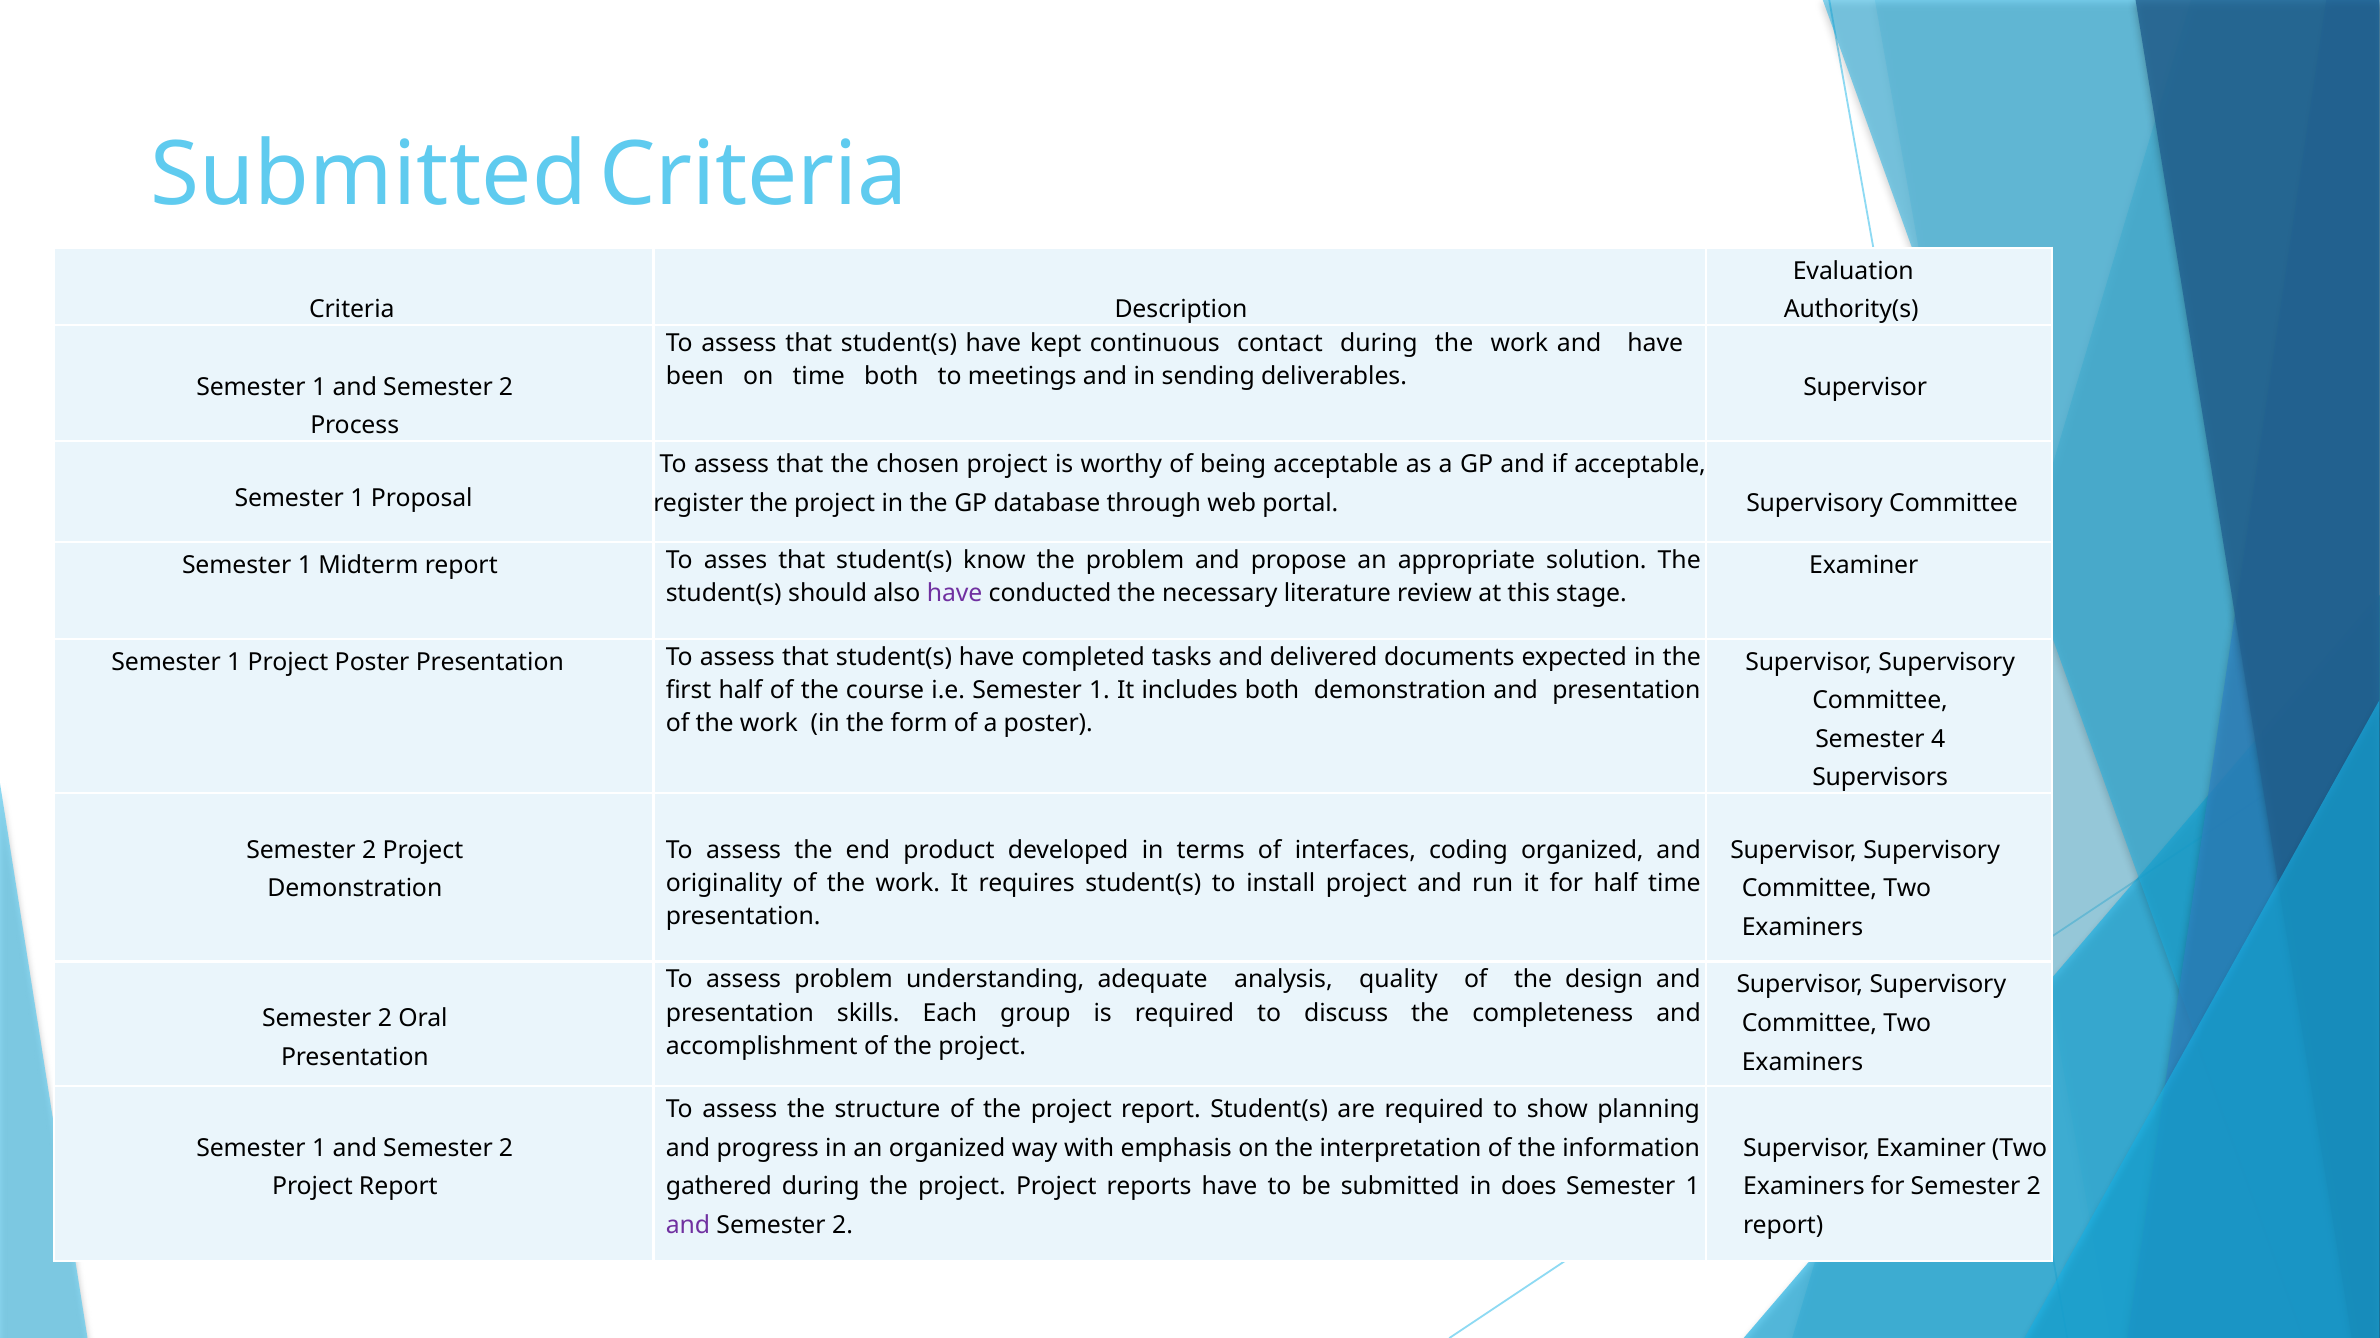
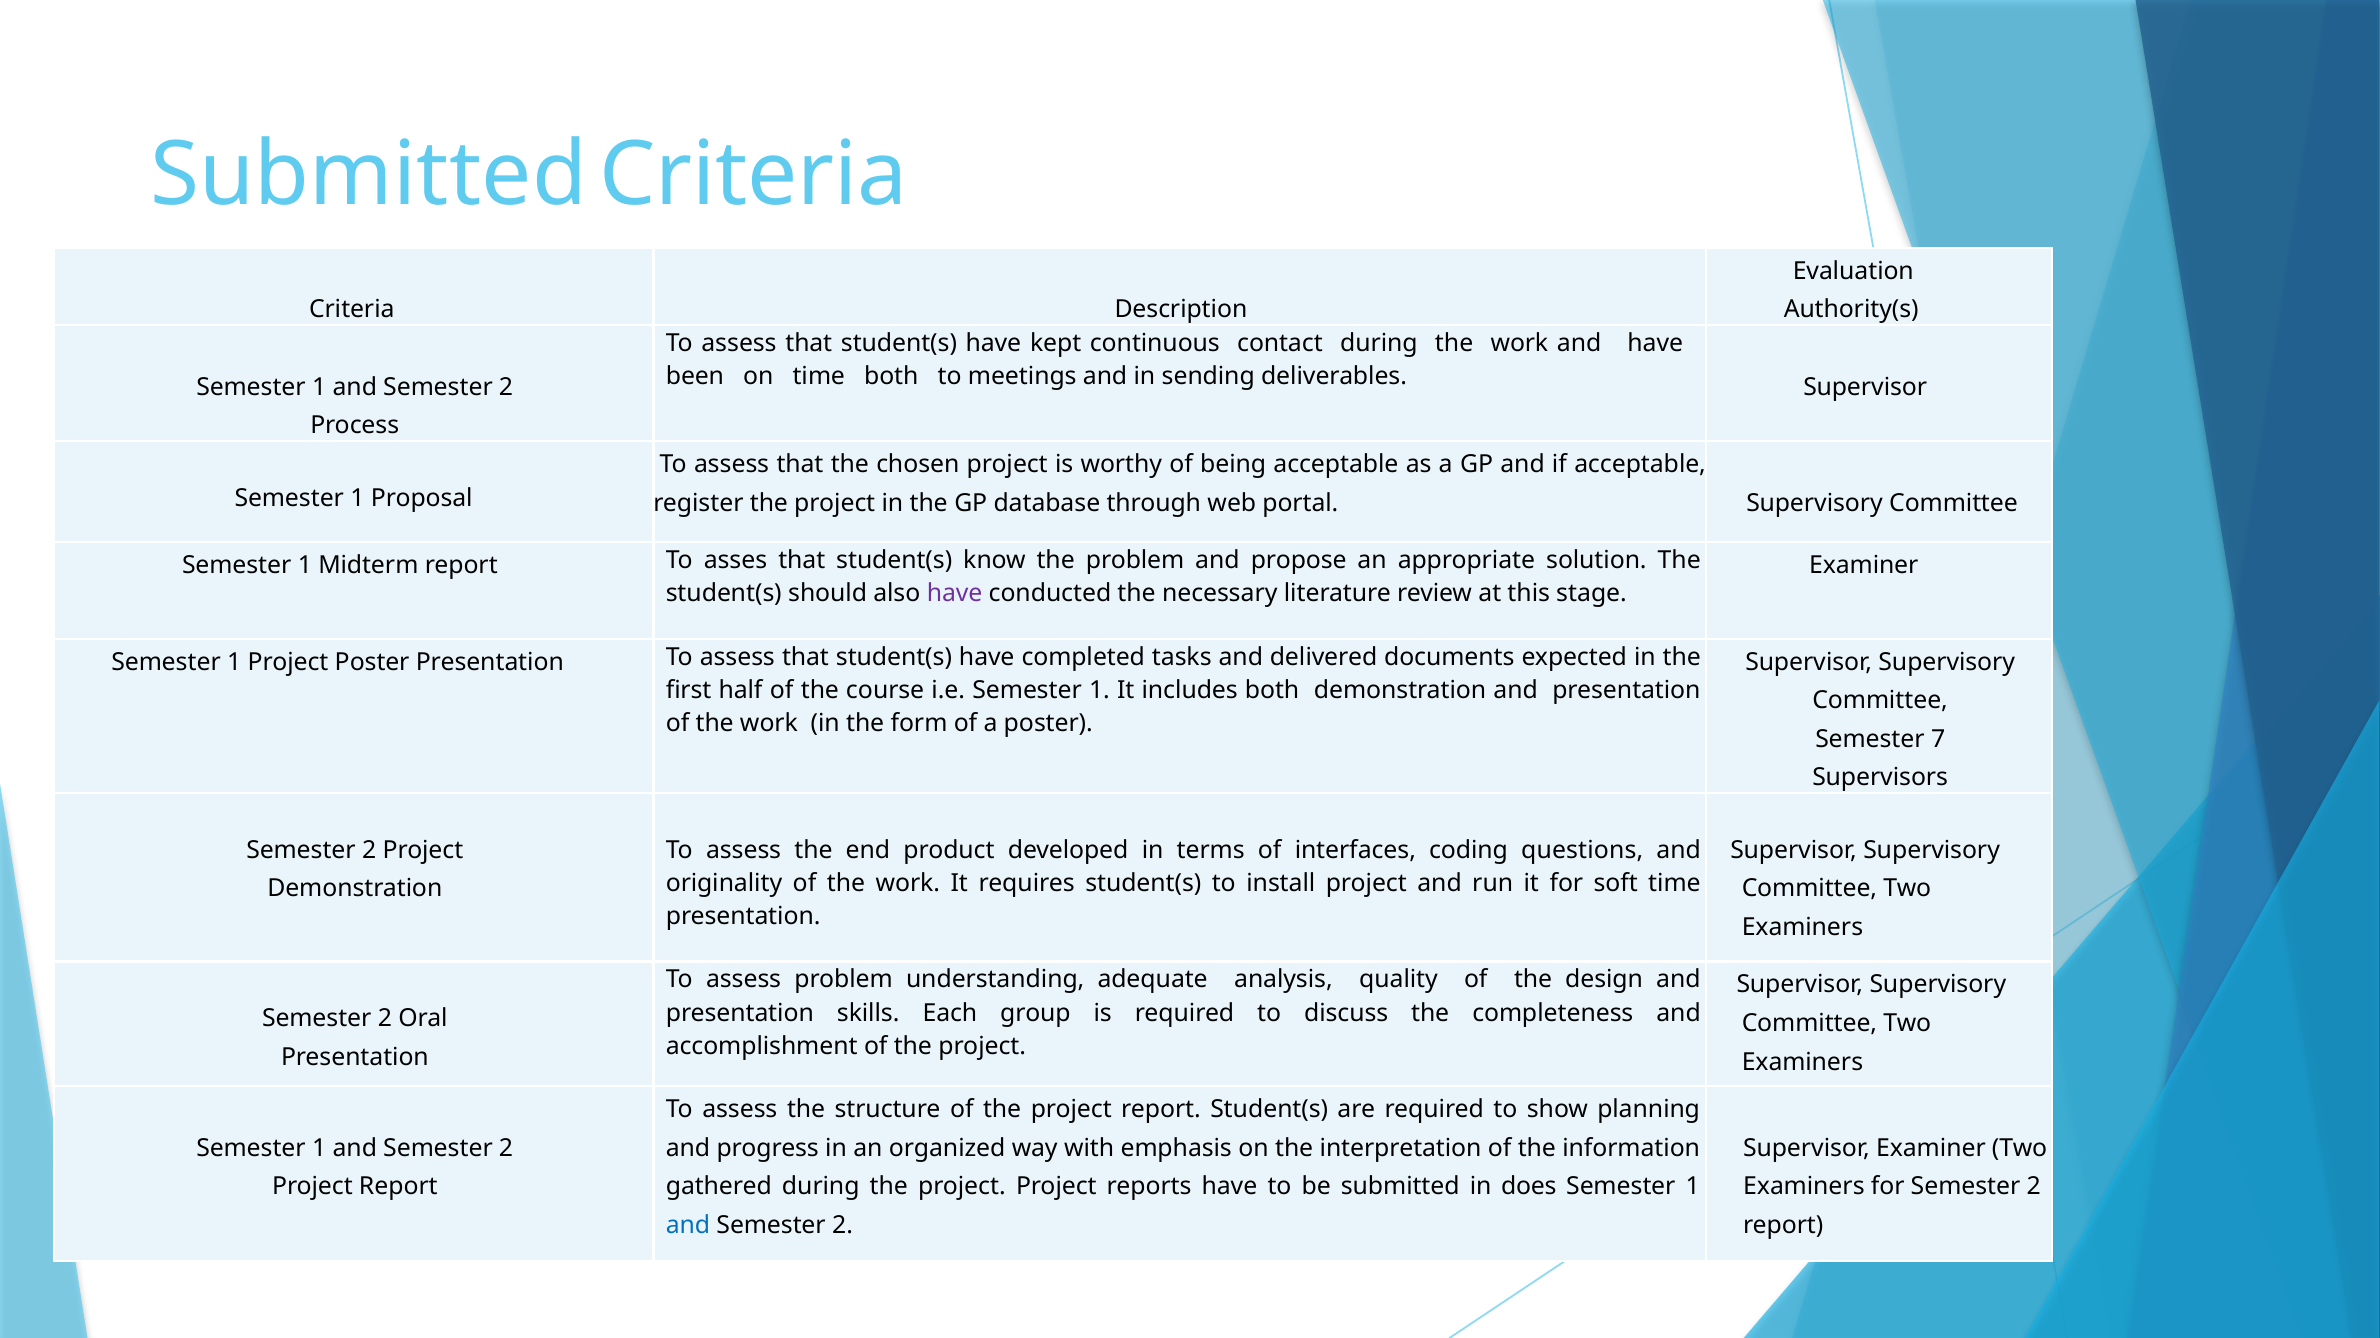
4: 4 -> 7
coding organized: organized -> questions
for half: half -> soft
and at (688, 1226) colour: purple -> blue
